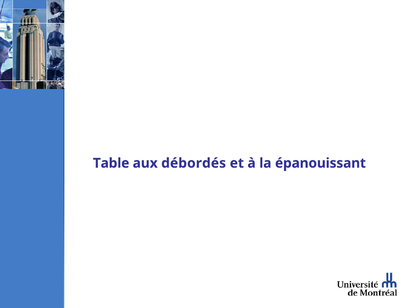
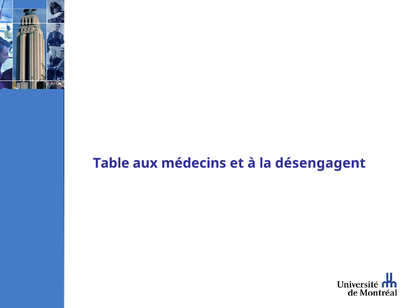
débordés: débordés -> médecins
épanouissant: épanouissant -> désengagent
